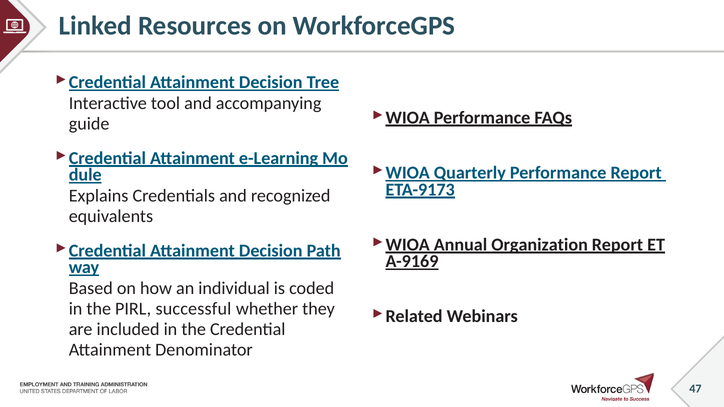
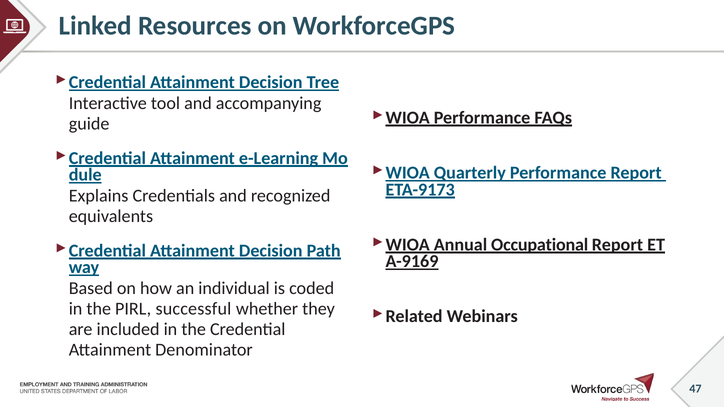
Organization: Organization -> Occupational
